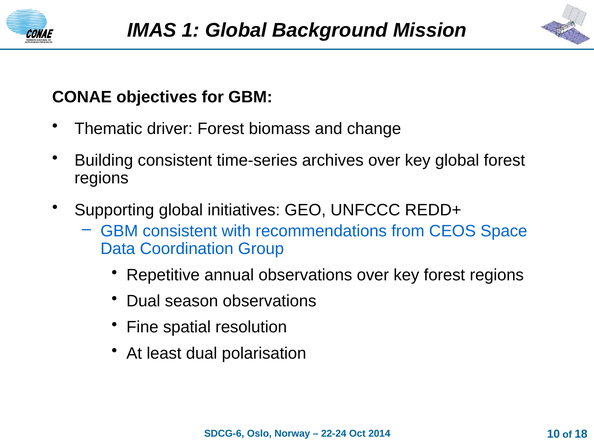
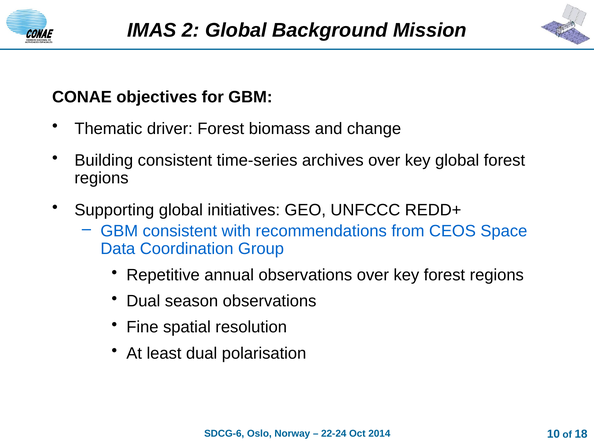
1: 1 -> 2
